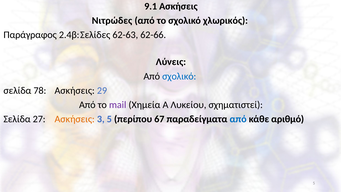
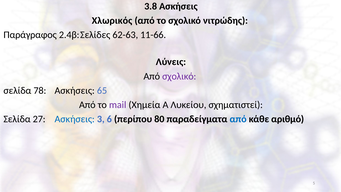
9.1: 9.1 -> 3.8
Νιτρώδες: Νιτρώδες -> Χλωρικός
χλωρικός: χλωρικός -> νιτρώδης
62-66: 62-66 -> 11-66
σχολικό at (179, 76) colour: blue -> purple
29: 29 -> 65
Ασκήσεις at (75, 119) colour: orange -> blue
3 5: 5 -> 6
67: 67 -> 80
